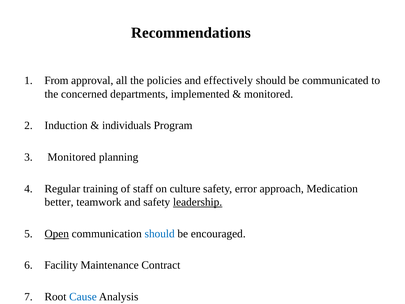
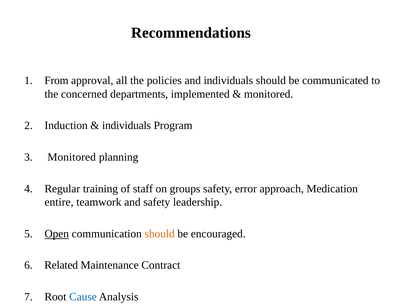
and effectively: effectively -> individuals
culture: culture -> groups
better: better -> entire
leadership underline: present -> none
should at (160, 233) colour: blue -> orange
Facility: Facility -> Related
